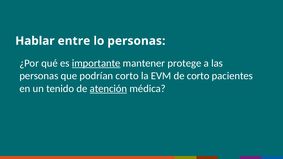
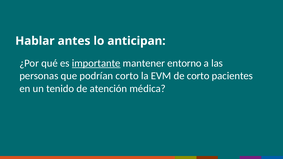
entre: entre -> antes
lo personas: personas -> anticipan
protege: protege -> entorno
atención underline: present -> none
